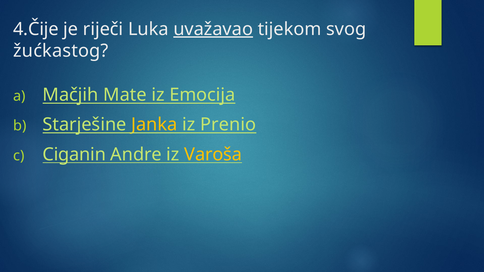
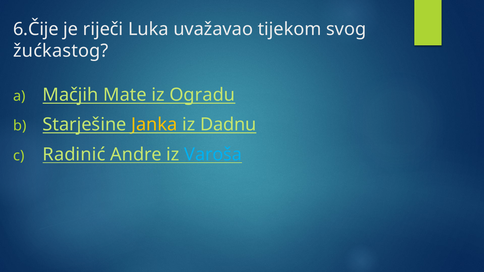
4.Čije: 4.Čije -> 6.Čije
uvažavao underline: present -> none
Emocija: Emocija -> Ogradu
Prenio: Prenio -> Dadnu
Ciganin: Ciganin -> Radinić
Varoša colour: yellow -> light blue
